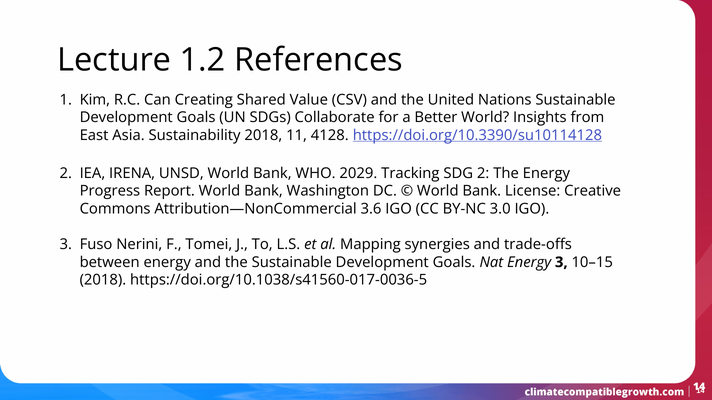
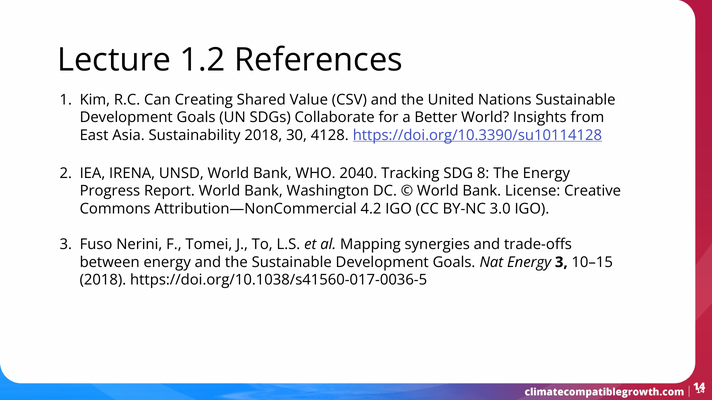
11: 11 -> 30
2029: 2029 -> 2040
SDG 2: 2 -> 8
3.6: 3.6 -> 4.2
